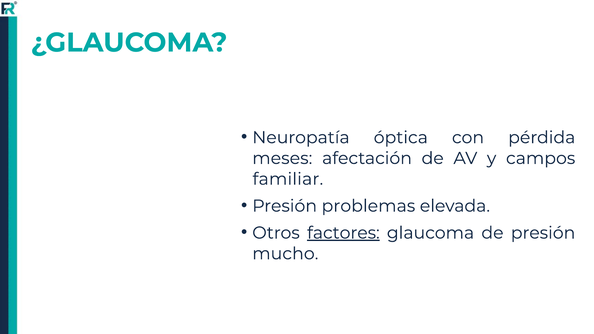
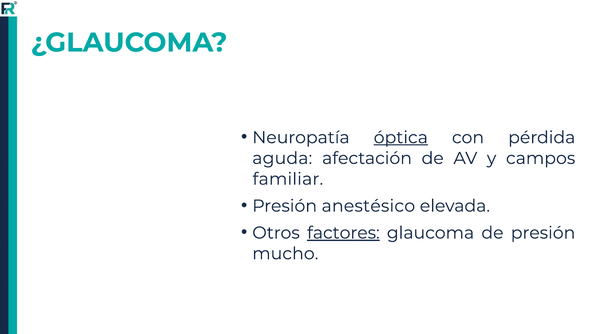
óptica underline: none -> present
meses: meses -> aguda
problemas: problemas -> anestésico
